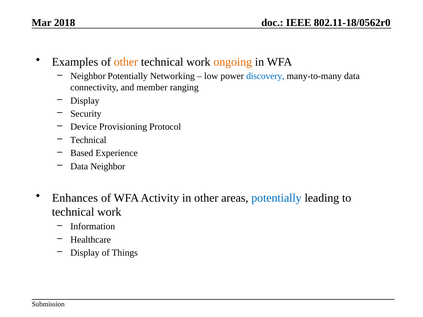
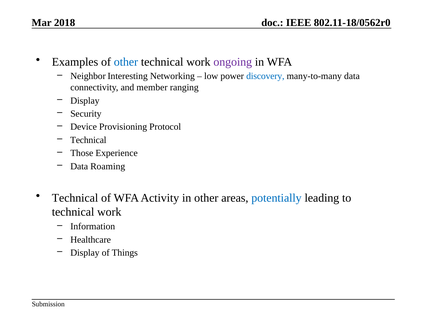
other at (126, 62) colour: orange -> blue
ongoing colour: orange -> purple
Neighbor Potentially: Potentially -> Interesting
Based: Based -> Those
Data Neighbor: Neighbor -> Roaming
Enhances at (75, 198): Enhances -> Technical
